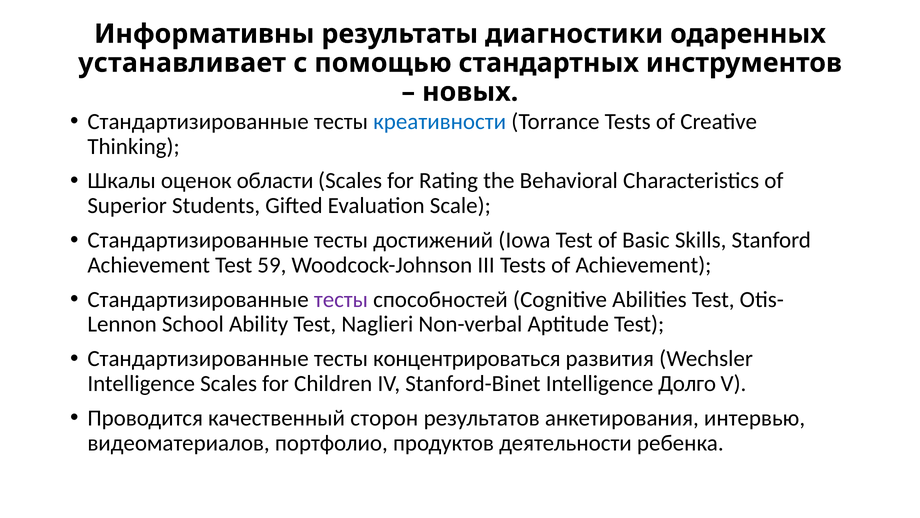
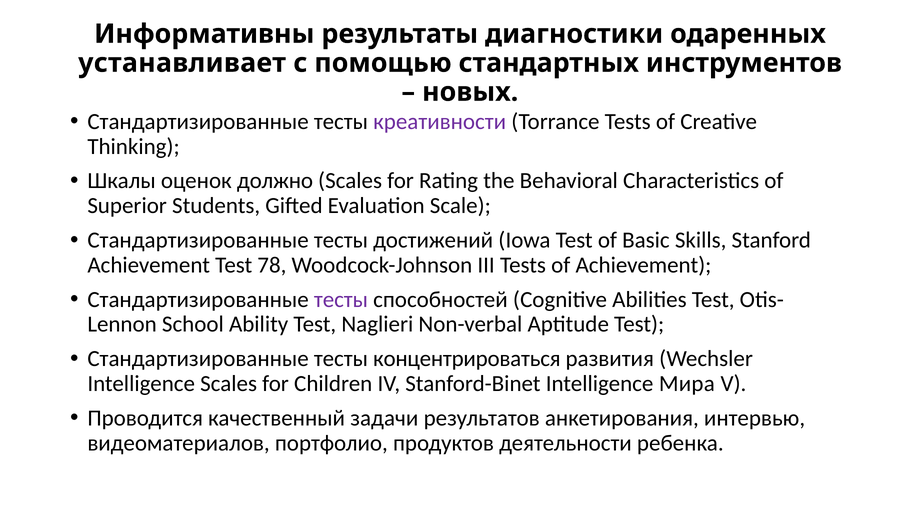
креативности colour: blue -> purple
области: области -> должно
59: 59 -> 78
Долго: Долго -> Мира
сторон: сторон -> задачи
